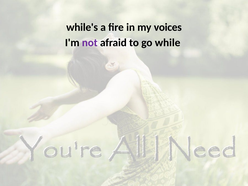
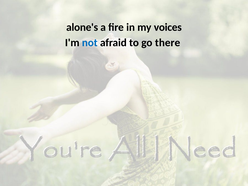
while's: while's -> alone's
not colour: purple -> blue
while: while -> there
